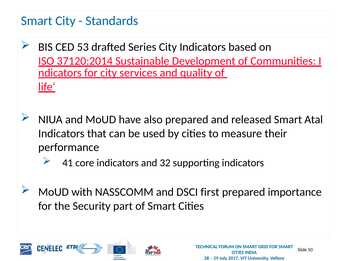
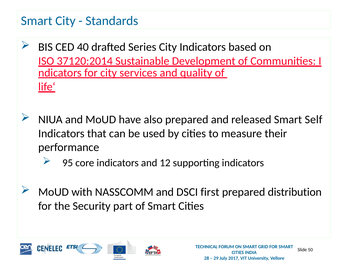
53: 53 -> 40
Atal: Atal -> Self
41: 41 -> 95
32: 32 -> 12
importance: importance -> distribution
